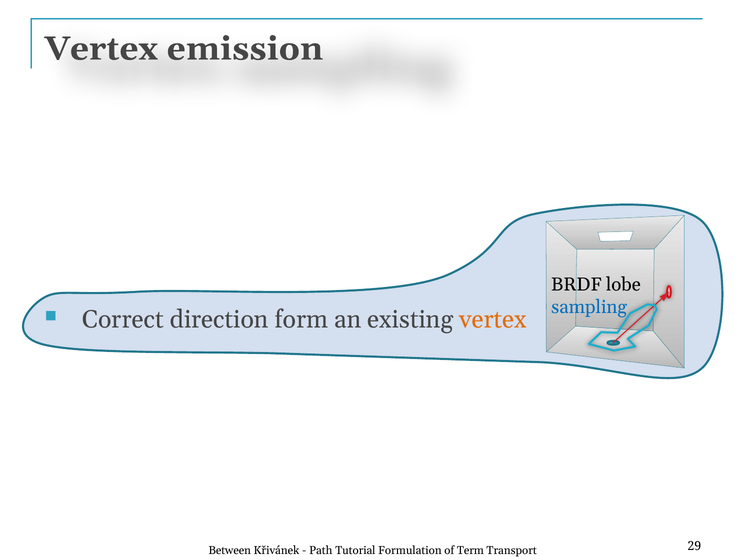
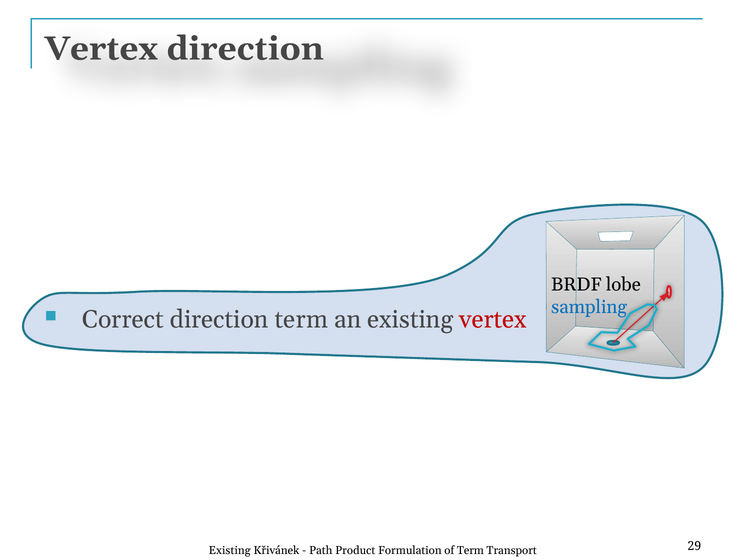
Vertex emission: emission -> direction
direction form: form -> term
vertex at (493, 319) colour: orange -> red
Between at (230, 550): Between -> Existing
Tutorial: Tutorial -> Product
